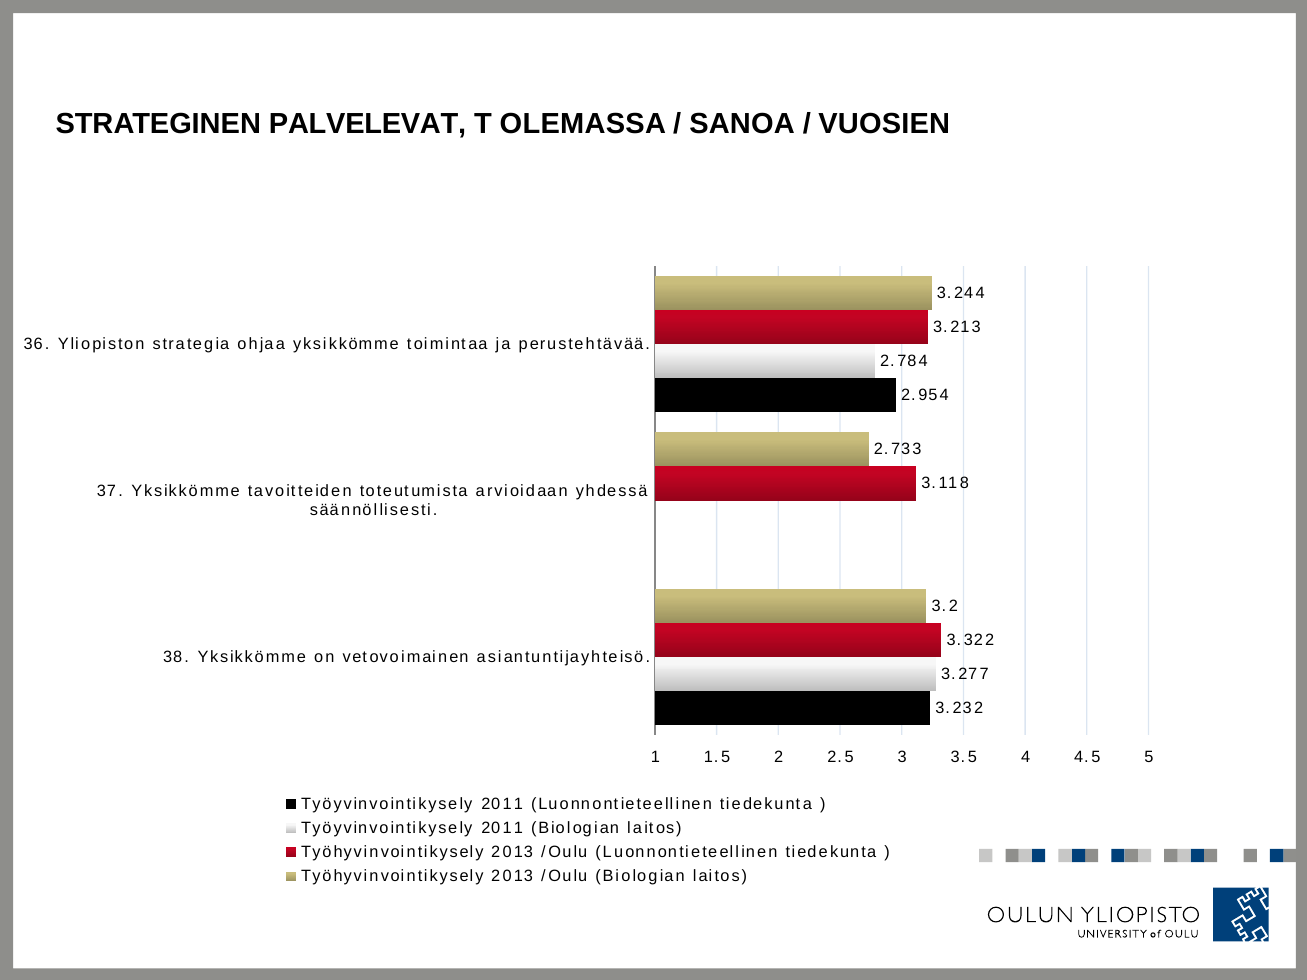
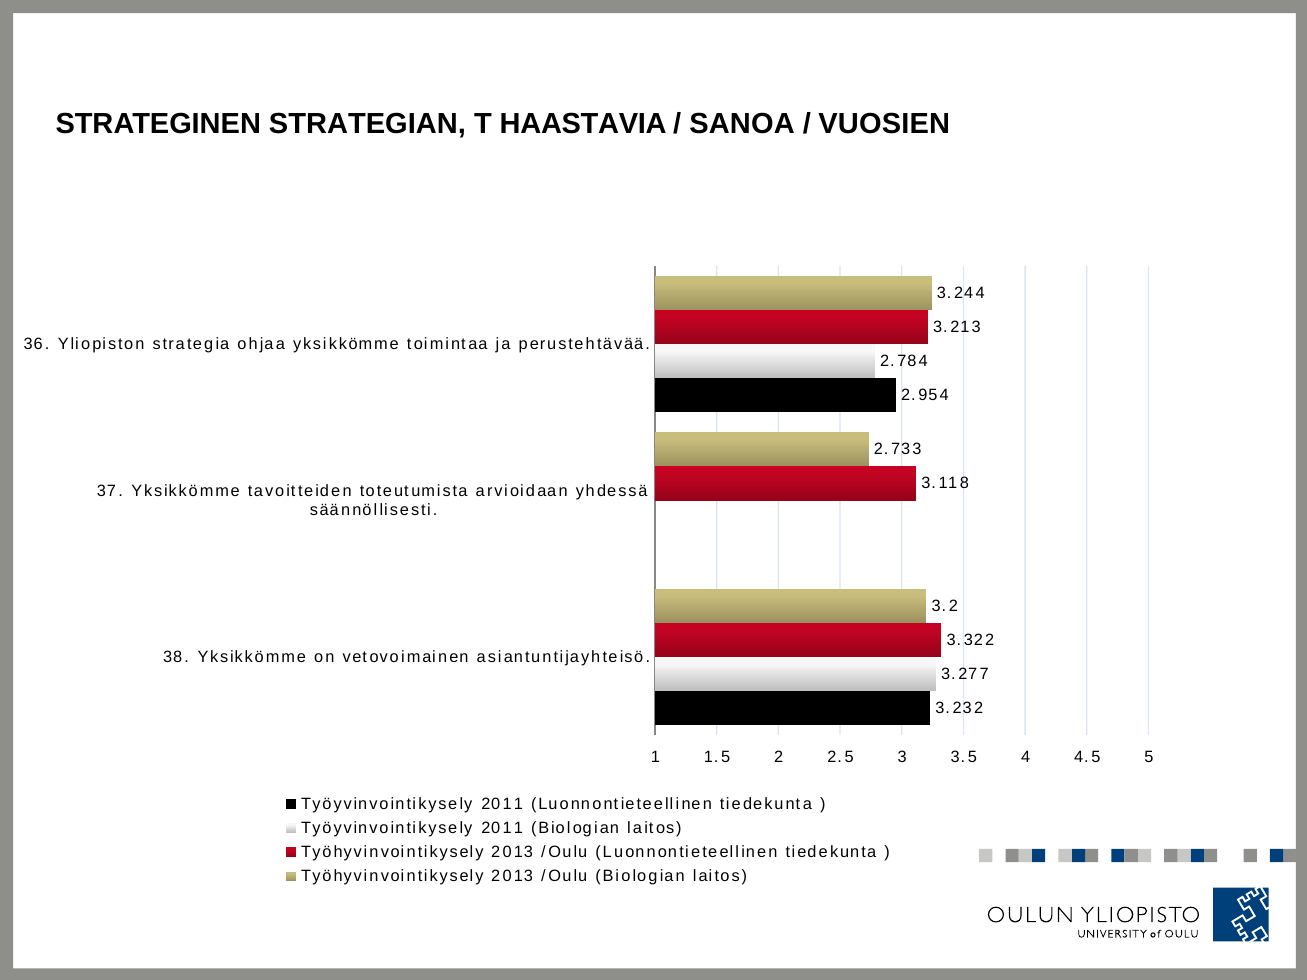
PALVELEVAT: PALVELEVAT -> STRATEGIAN
OLEMASSA: OLEMASSA -> HAASTAVIA
